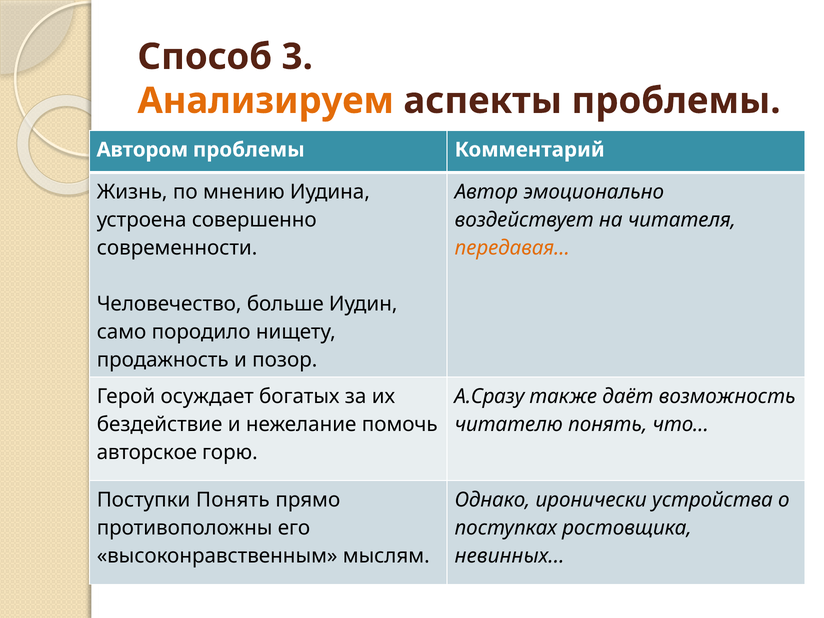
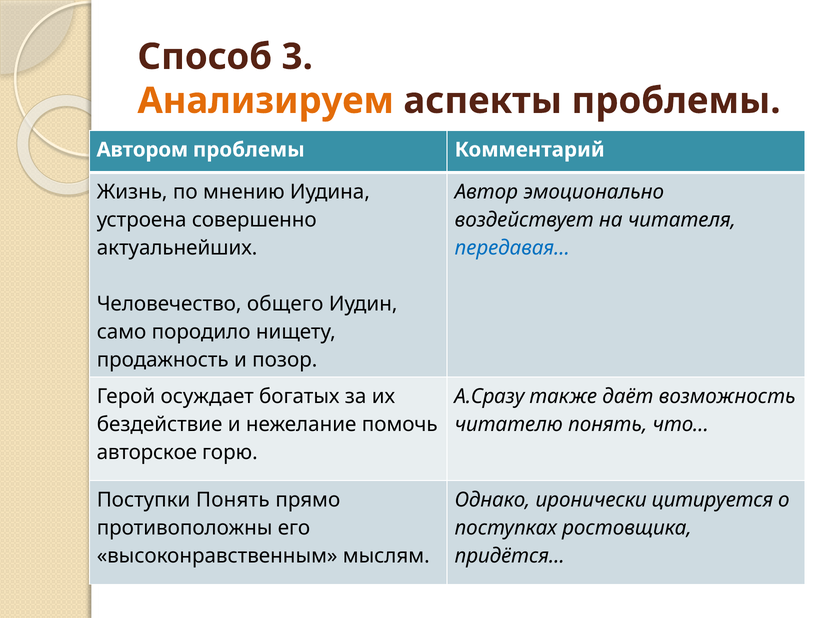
современности: современности -> актуальнейших
передавая colour: orange -> blue
больше: больше -> общего
устройства: устройства -> цитируется
невинных: невинных -> придётся
